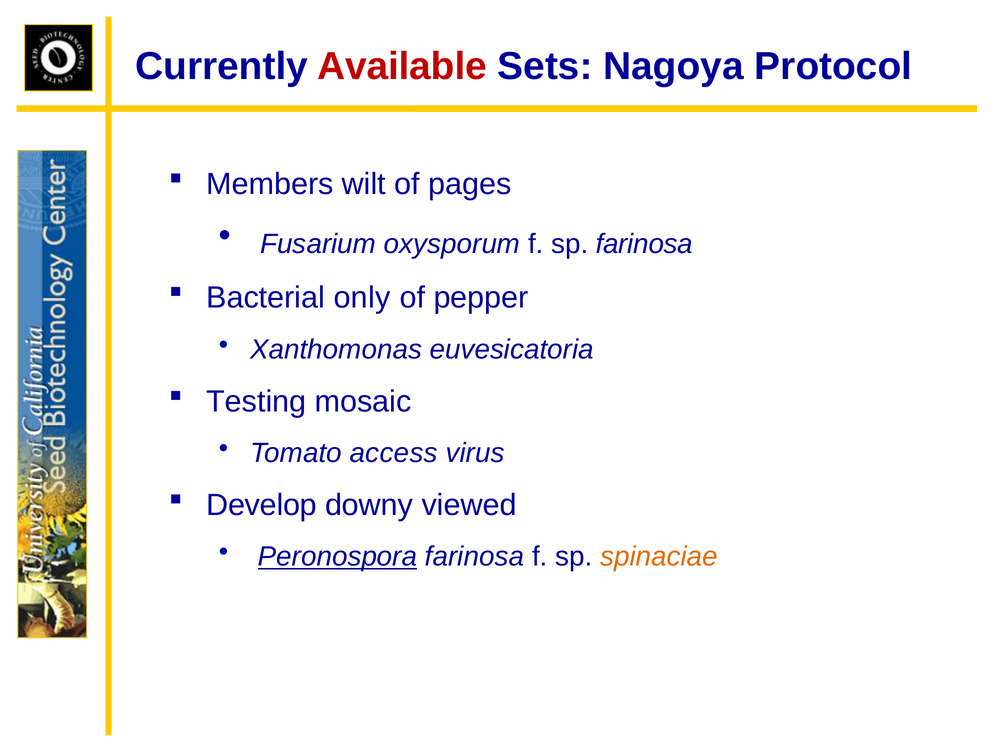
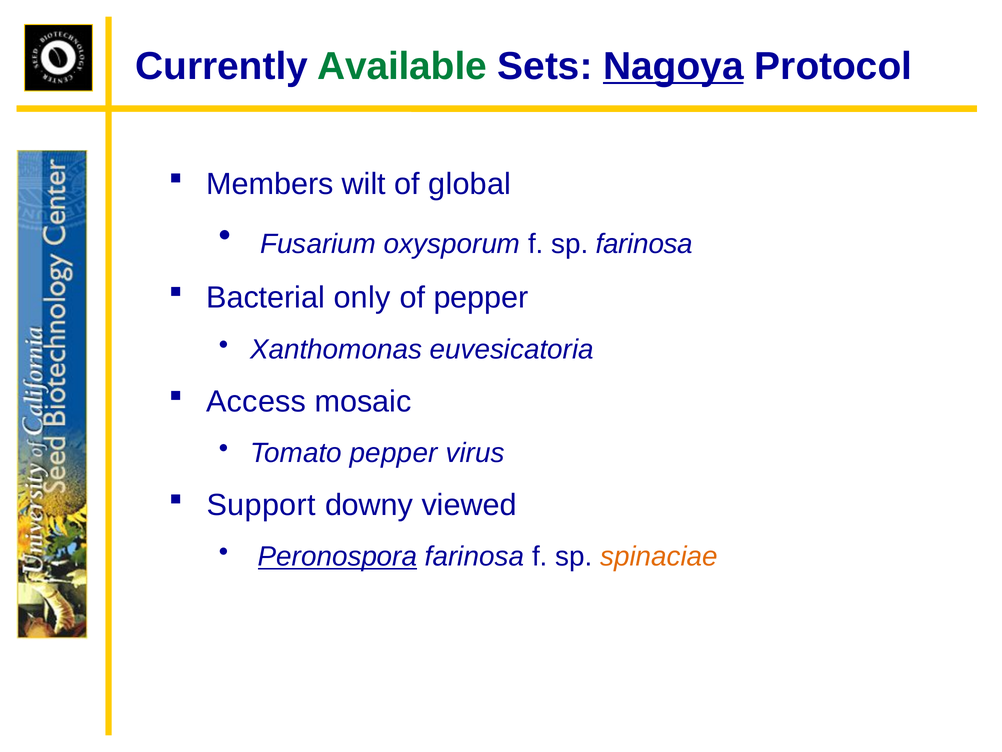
Available colour: red -> green
Nagoya underline: none -> present
pages: pages -> global
Testing: Testing -> Access
Tomato access: access -> pepper
Develop: Develop -> Support
